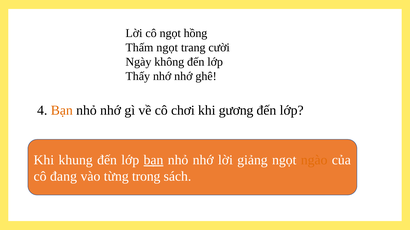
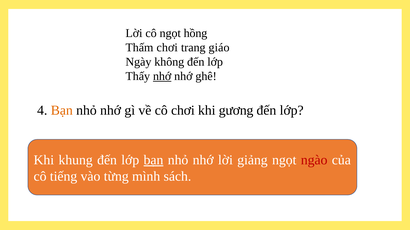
Thấm ngọt: ngọt -> chơi
cười: cười -> giáo
nhớ at (162, 77) underline: none -> present
ngào colour: orange -> red
đang: đang -> tiếng
trong: trong -> mình
